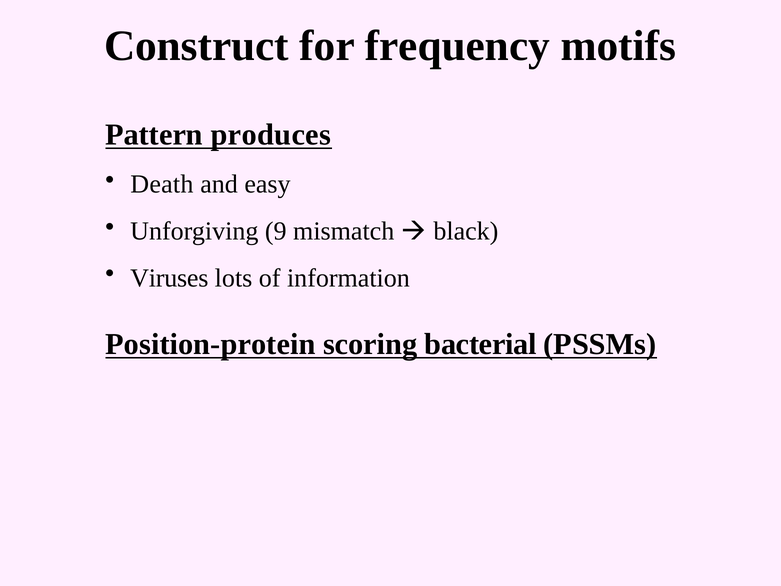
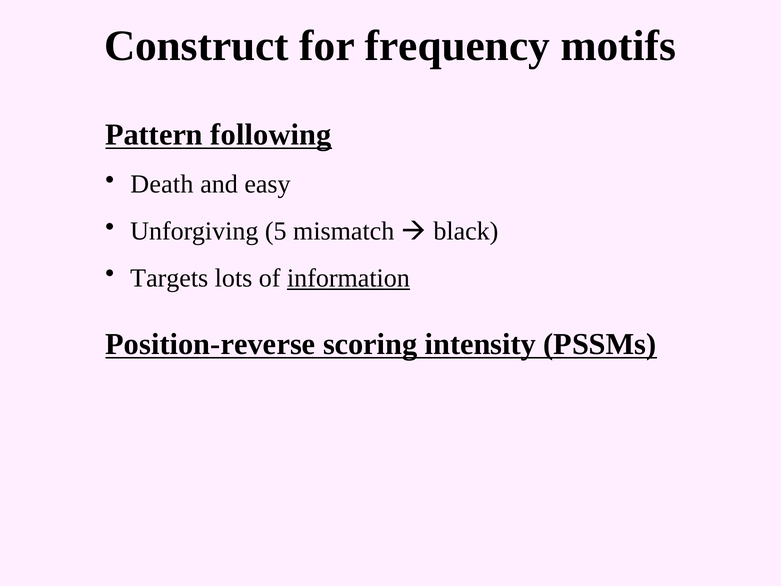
produces: produces -> following
9: 9 -> 5
Viruses: Viruses -> Targets
information underline: none -> present
Position-protein: Position-protein -> Position-reverse
bacterial: bacterial -> intensity
